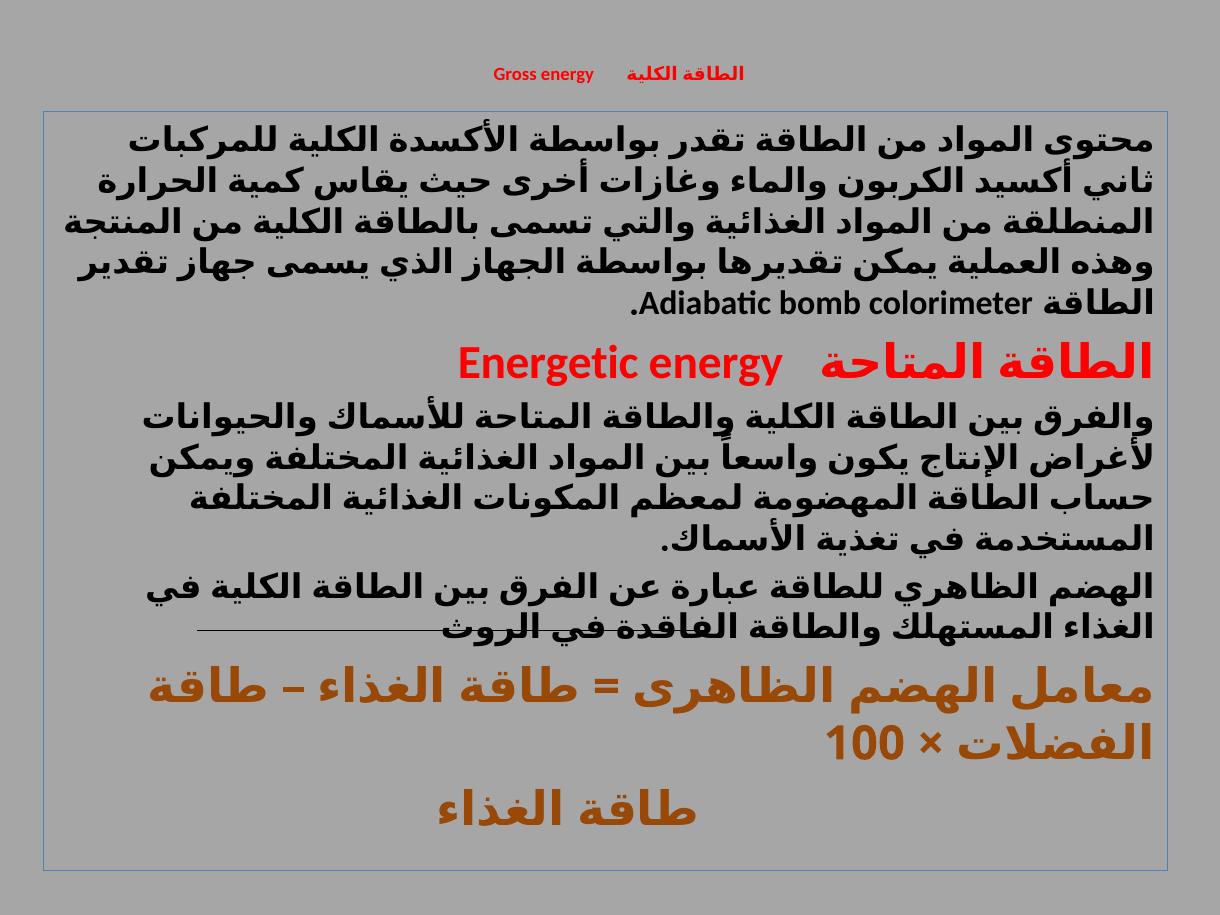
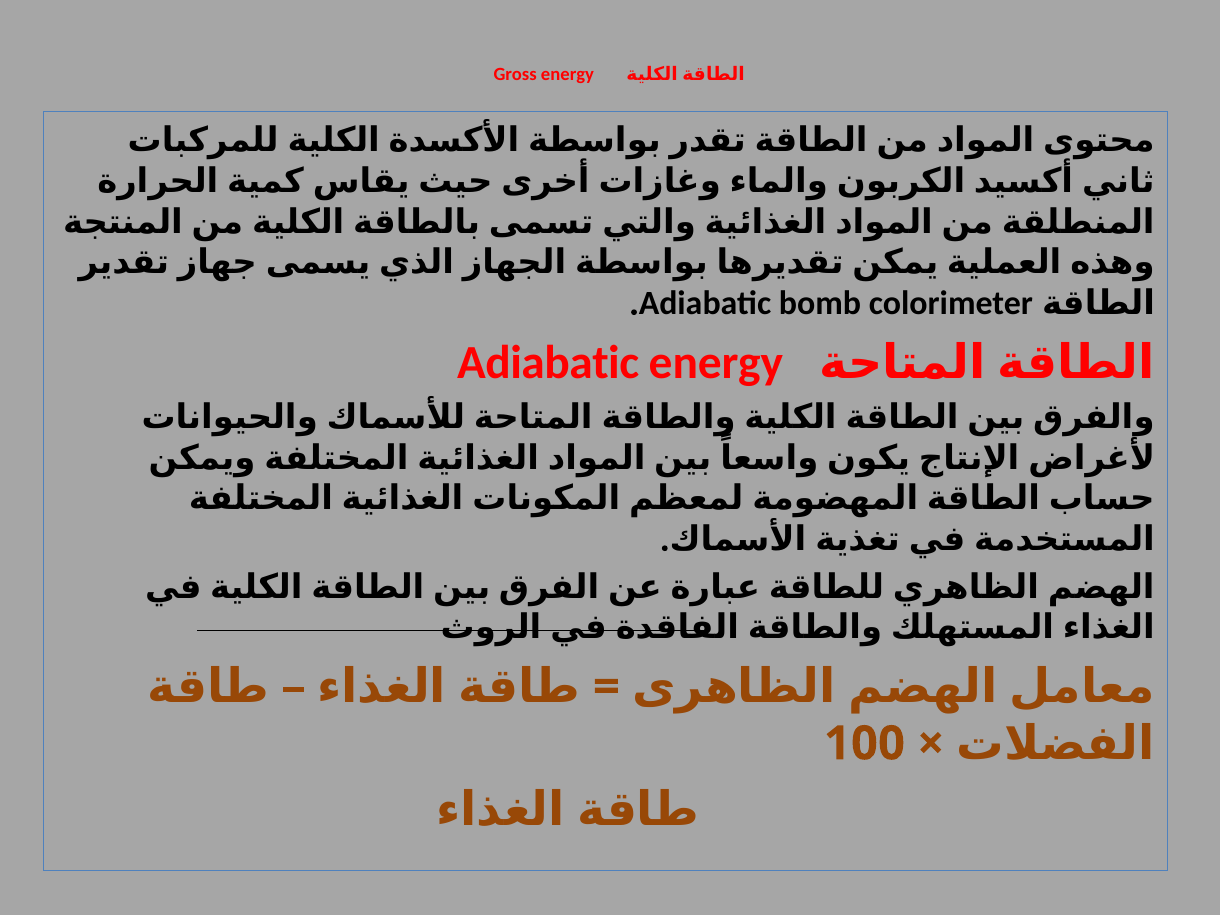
Energetic at (548, 363): Energetic -> Adiabatic
